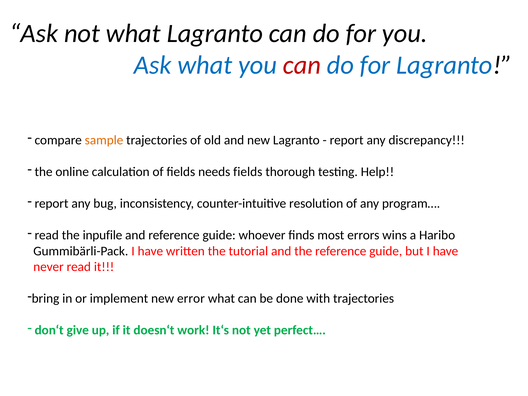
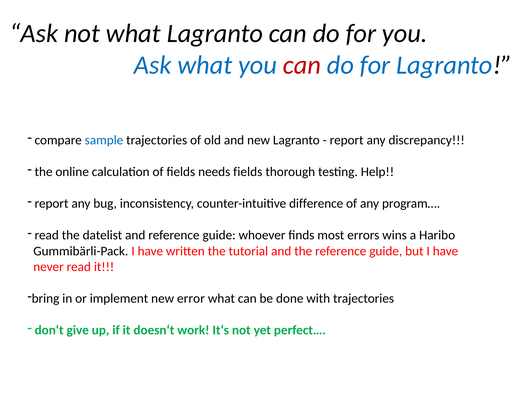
sample colour: orange -> blue
resolution: resolution -> difference
inpufile: inpufile -> datelist
